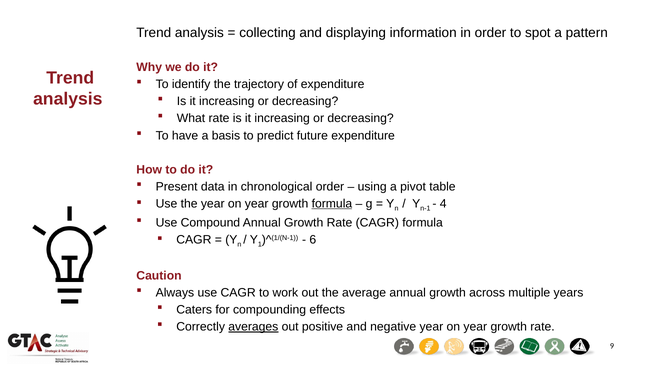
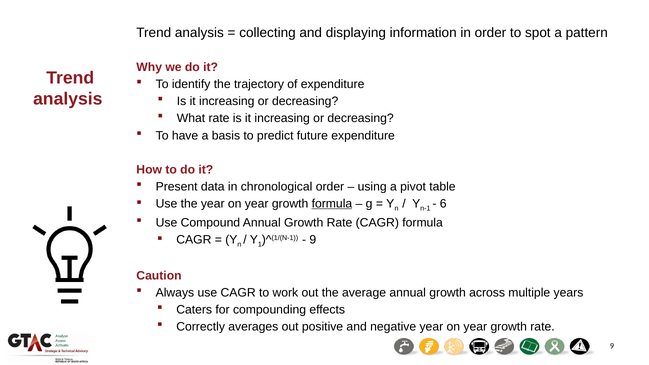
4: 4 -> 6
6 at (313, 240): 6 -> 9
averages underline: present -> none
